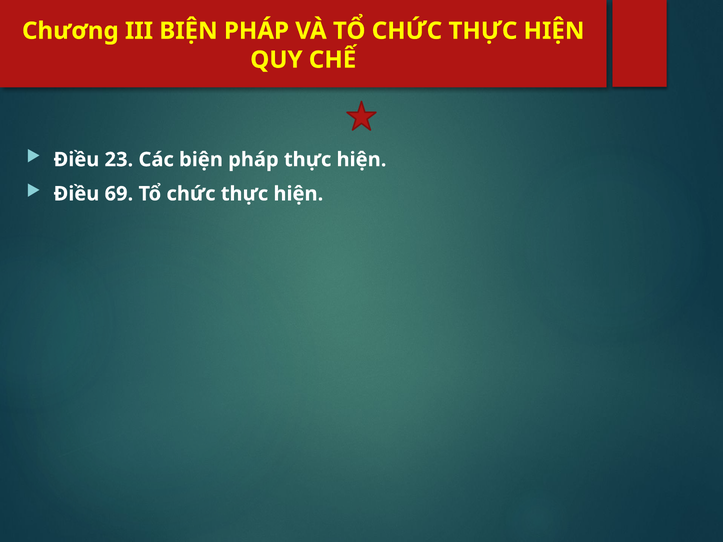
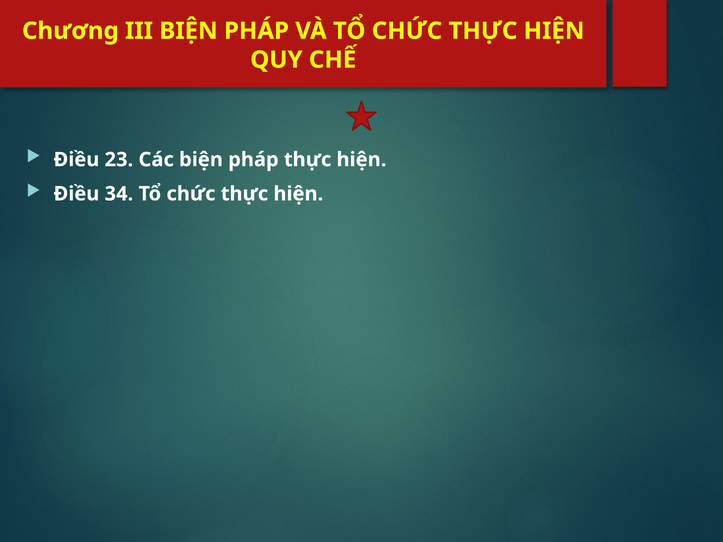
69: 69 -> 34
